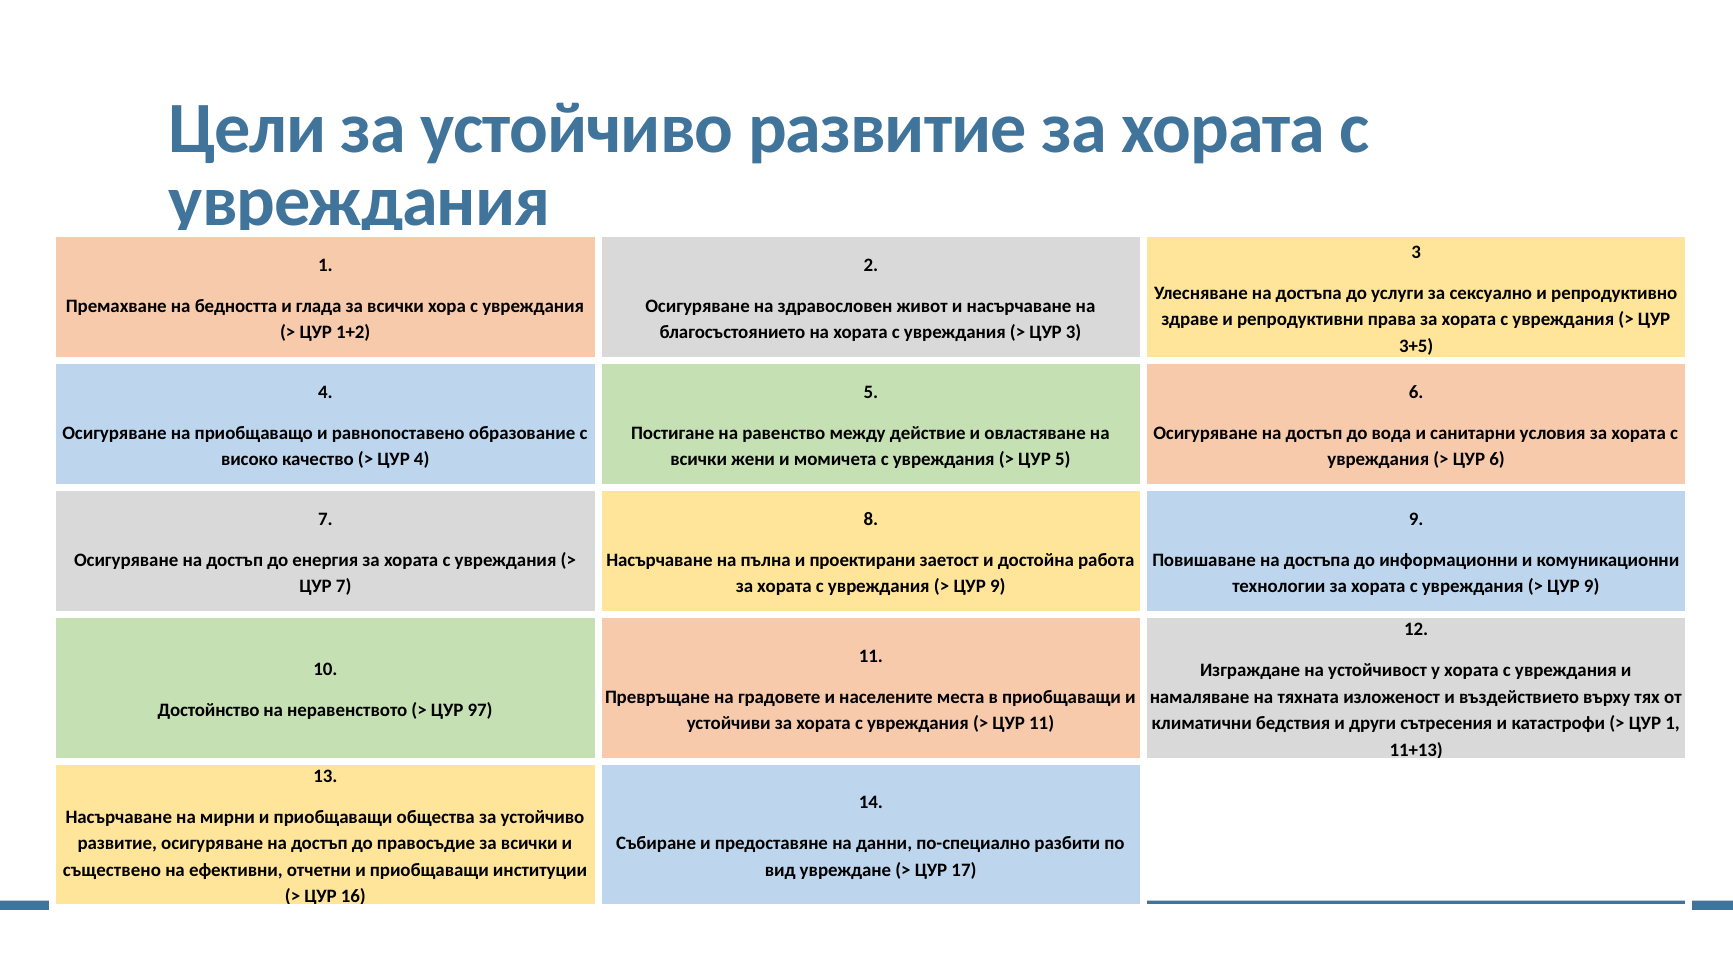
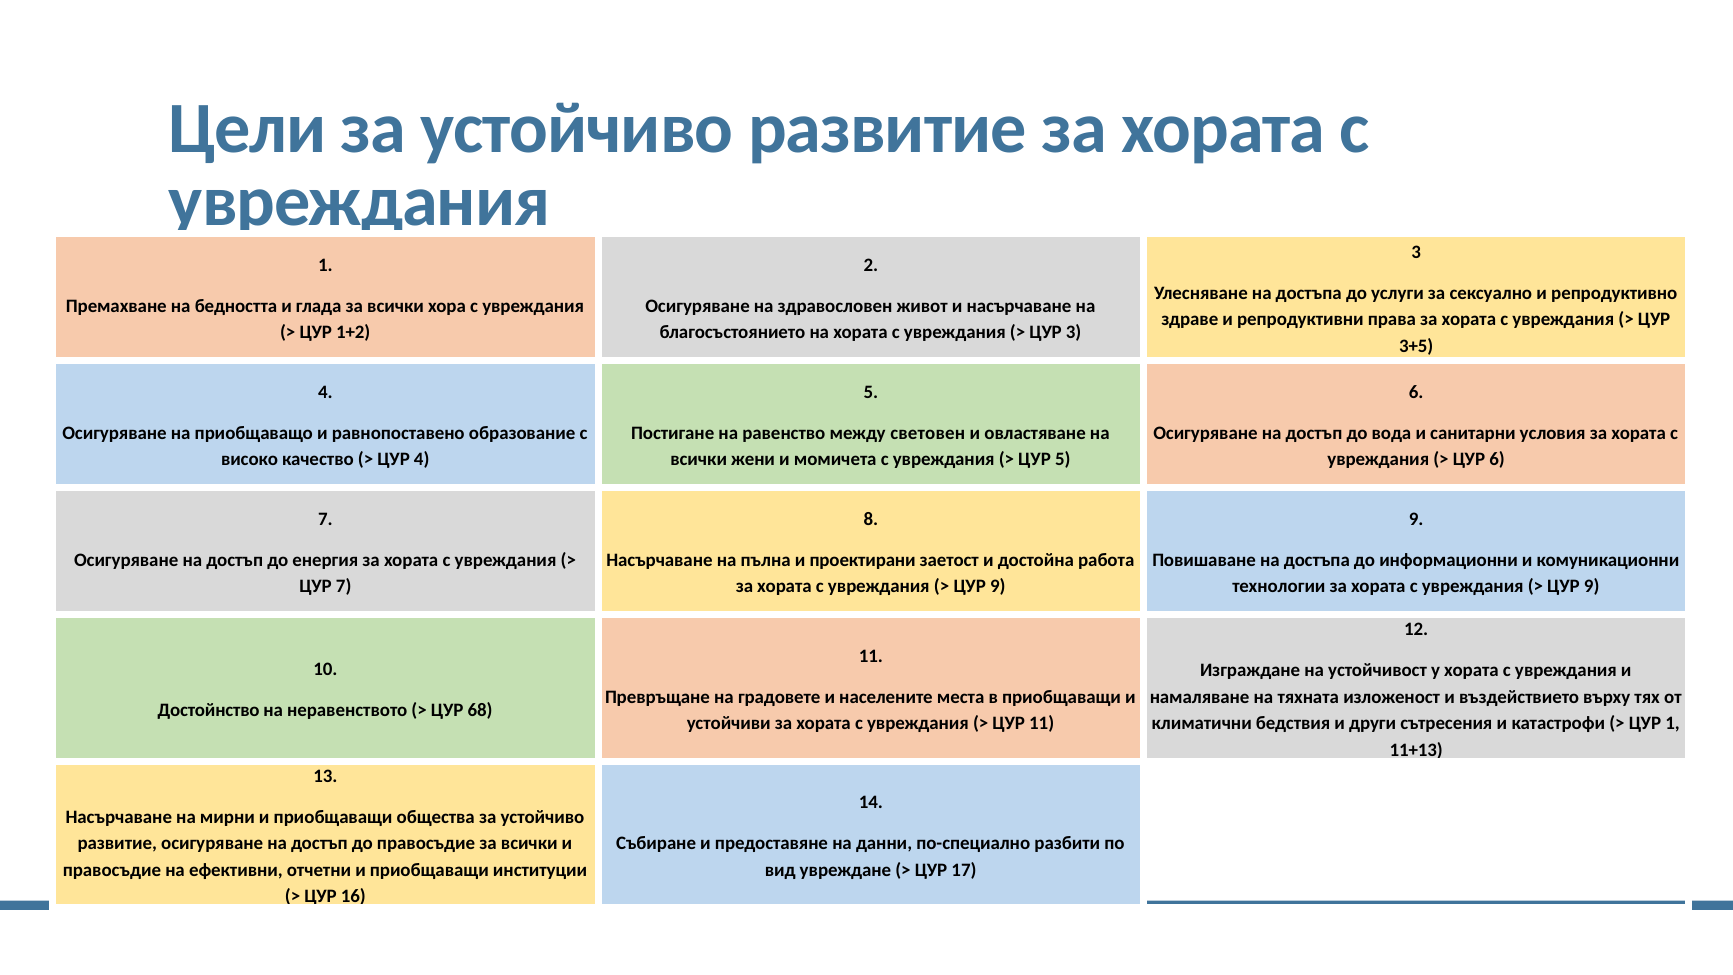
действие: действие -> световен
97: 97 -> 68
съществено at (112, 870): съществено -> правосъдие
